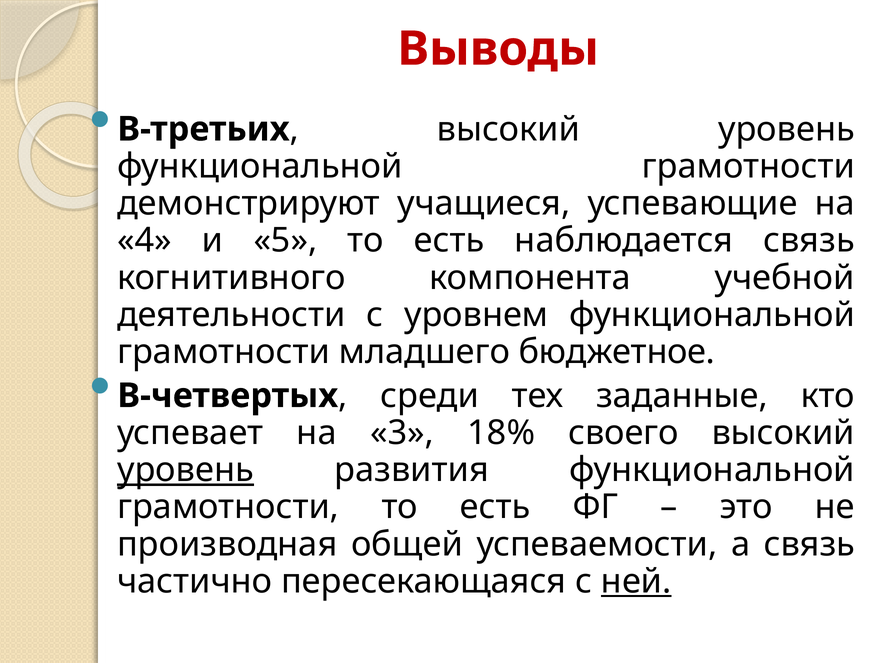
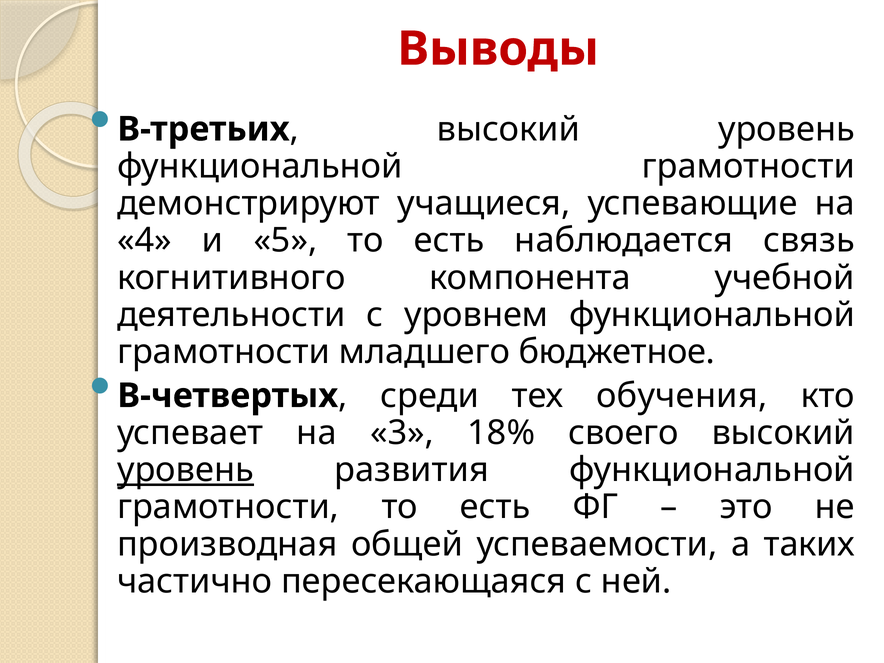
заданные: заданные -> обучения
а связь: связь -> таких
ней underline: present -> none
